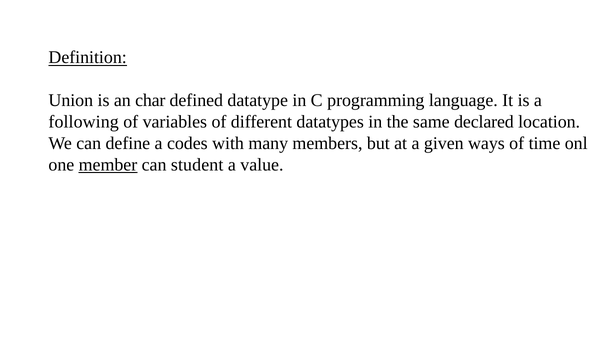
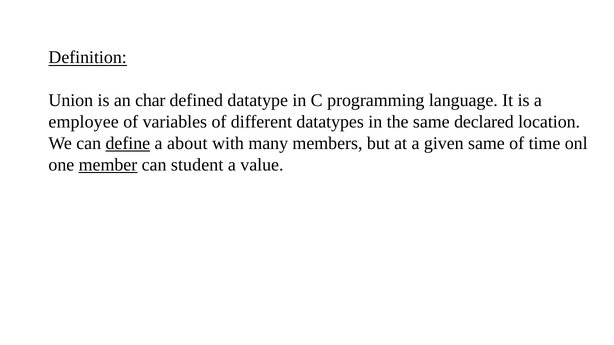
following: following -> employee
define underline: none -> present
codes: codes -> about
given ways: ways -> same
